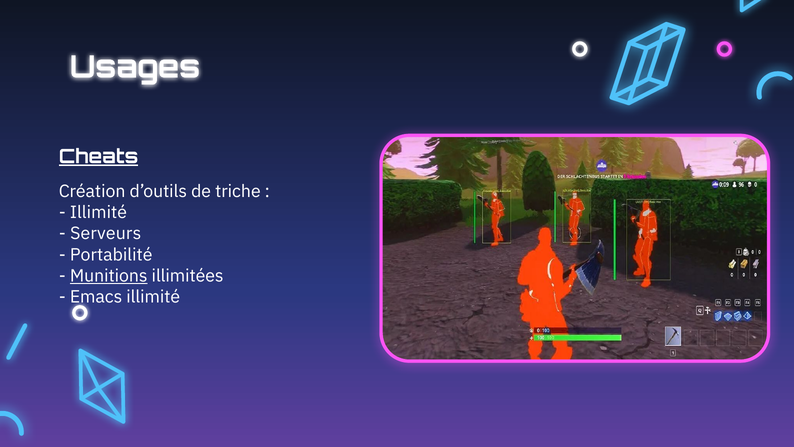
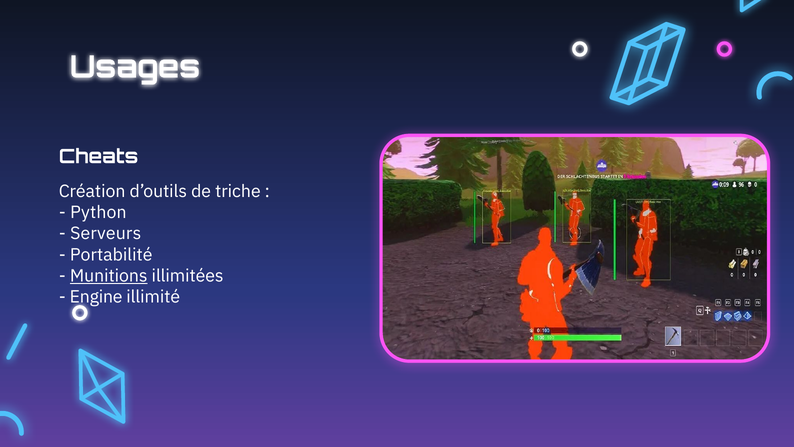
Cheats underline: present -> none
Illimité at (98, 212): Illimité -> Python
Emacs: Emacs -> Engine
